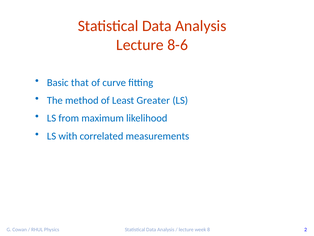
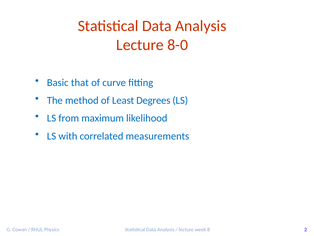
8-6: 8-6 -> 8-0
Greater: Greater -> Degrees
